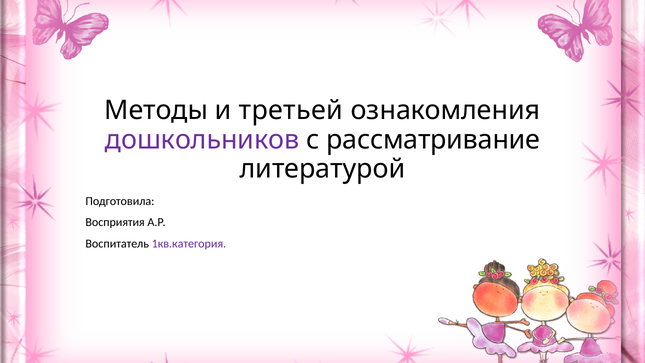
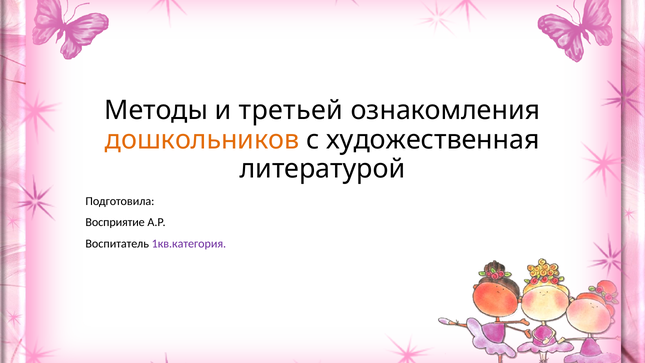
дошкольников colour: purple -> orange
рассматривание: рассматривание -> художественная
Восприятия: Восприятия -> Восприятие
